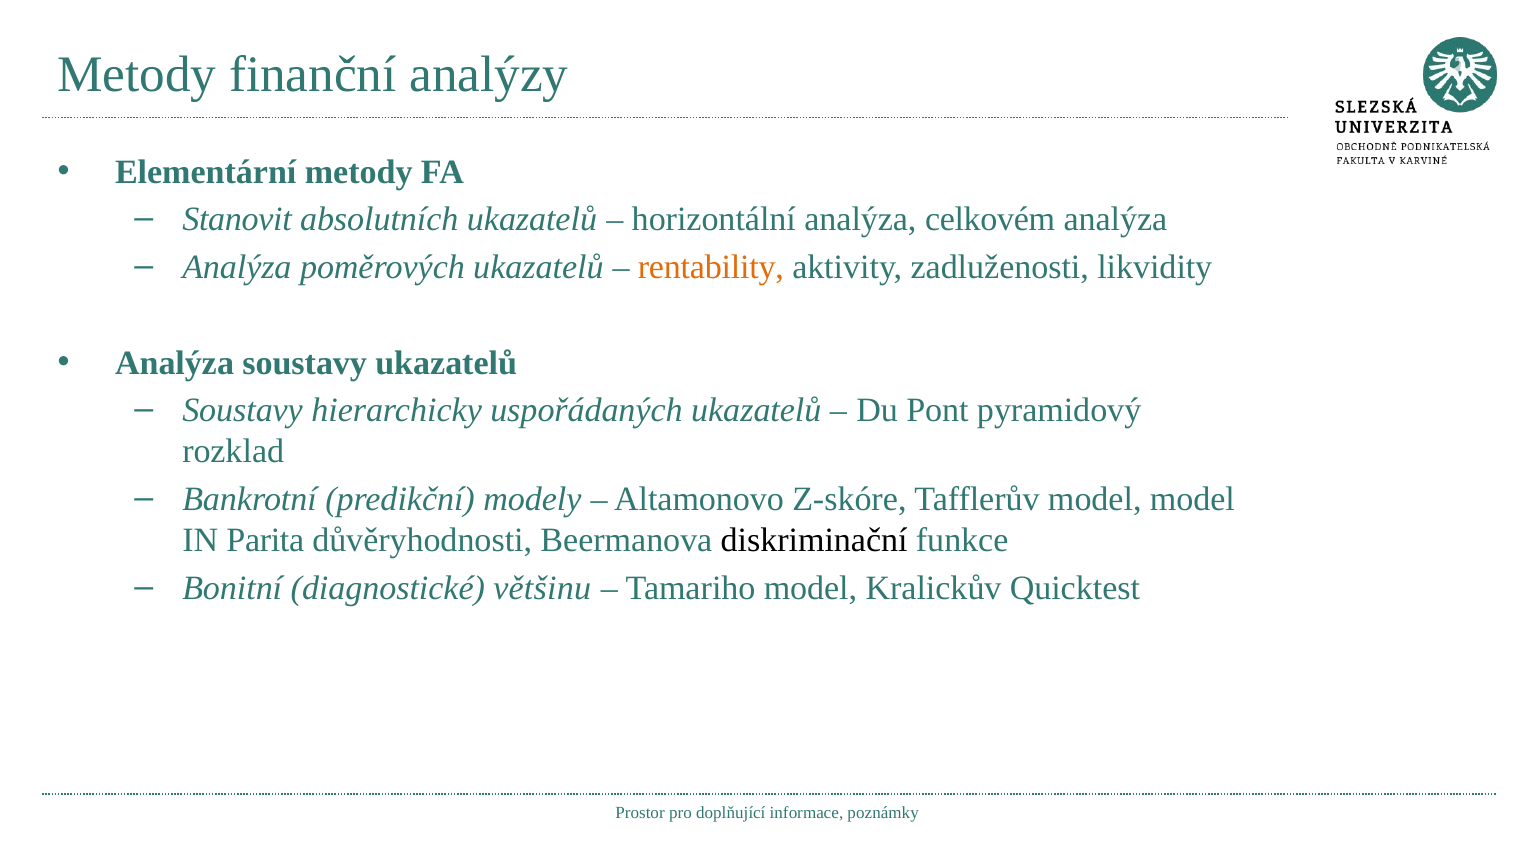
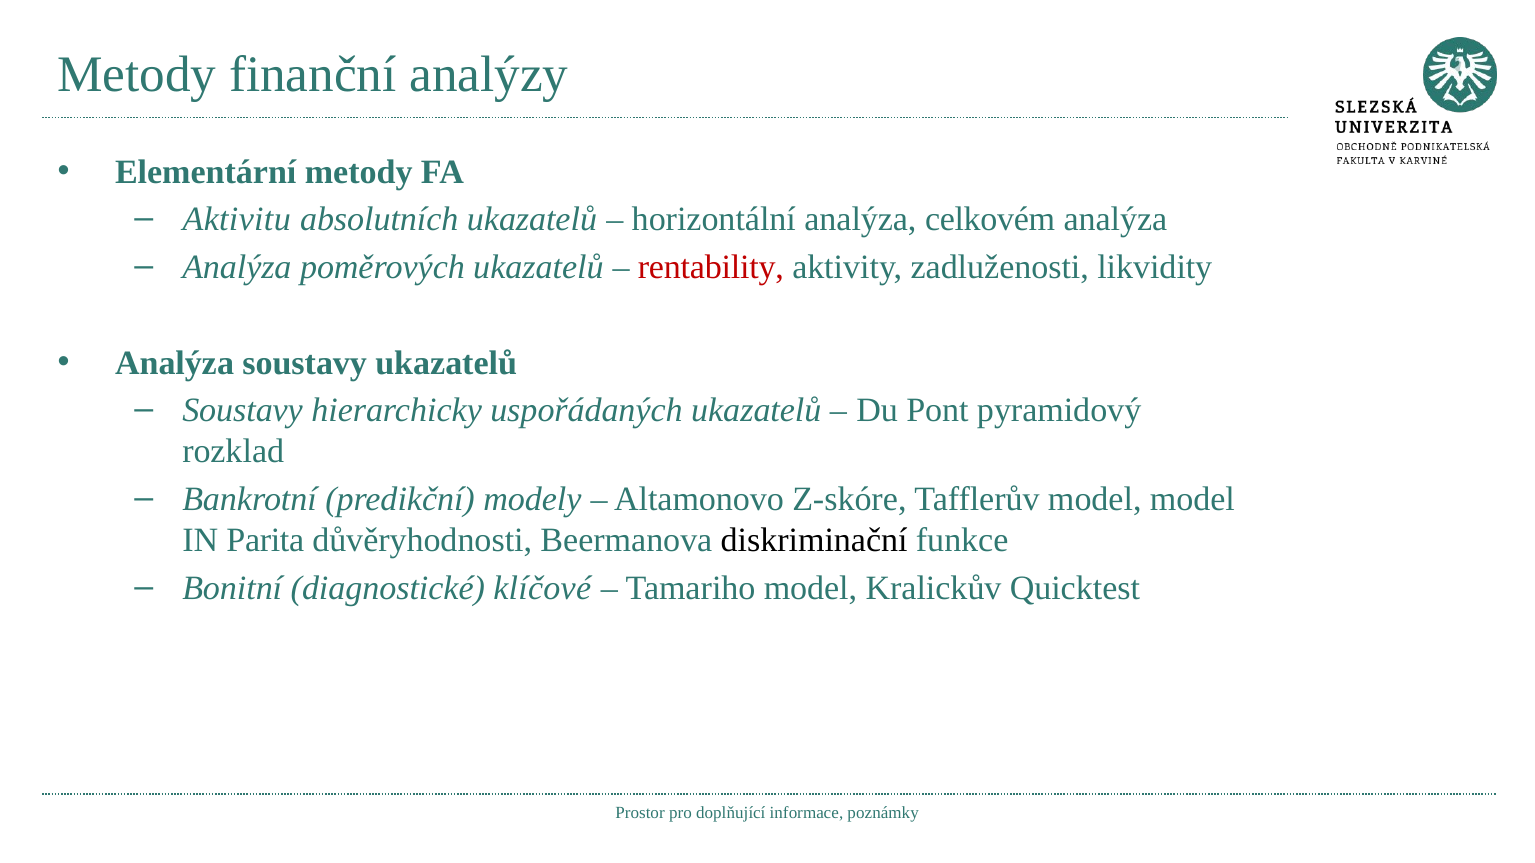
Stanovit: Stanovit -> Aktivitu
rentability colour: orange -> red
většinu: většinu -> klíčové
